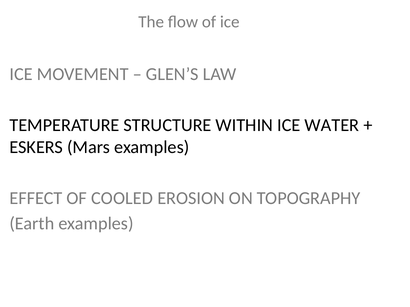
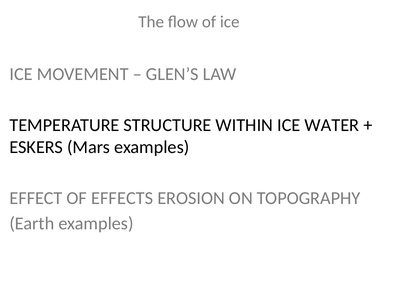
COOLED: COOLED -> EFFECTS
